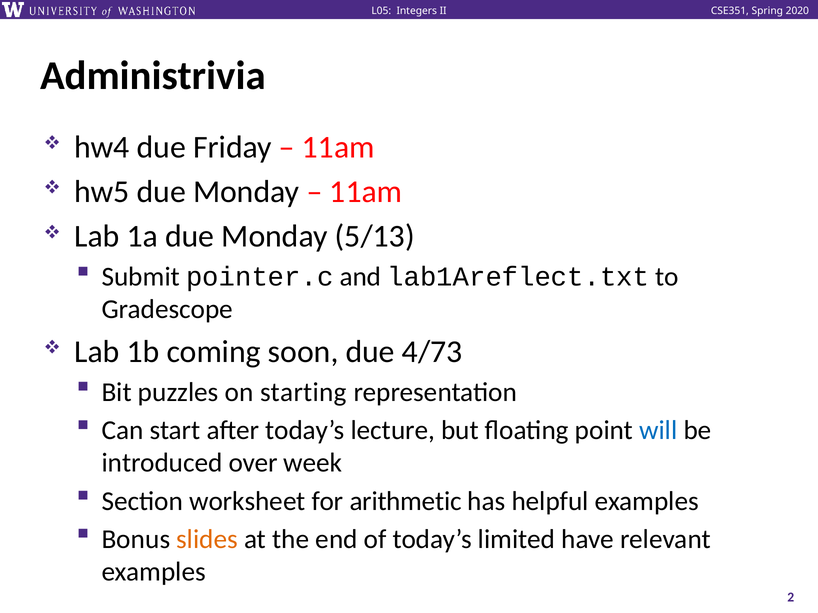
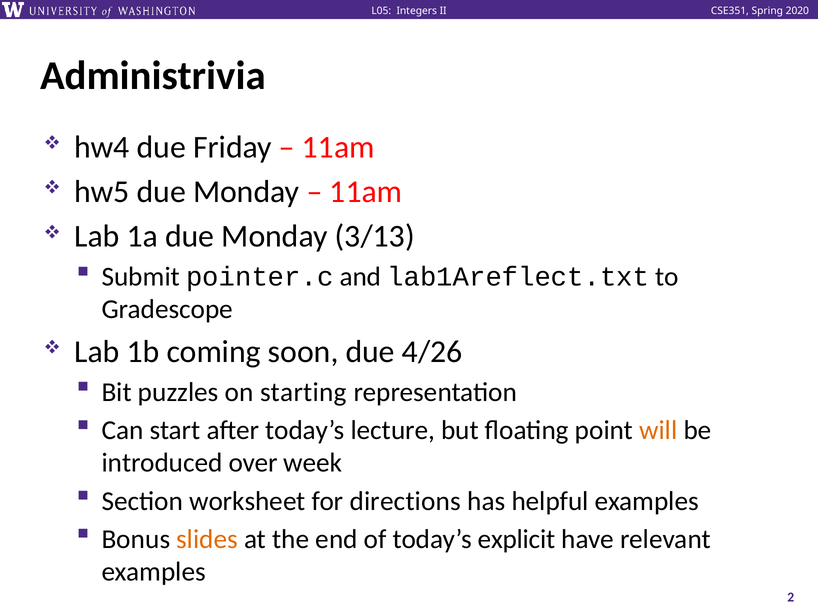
5/13: 5/13 -> 3/13
4/73: 4/73 -> 4/26
will colour: blue -> orange
arithmetic: arithmetic -> directions
limited: limited -> explicit
